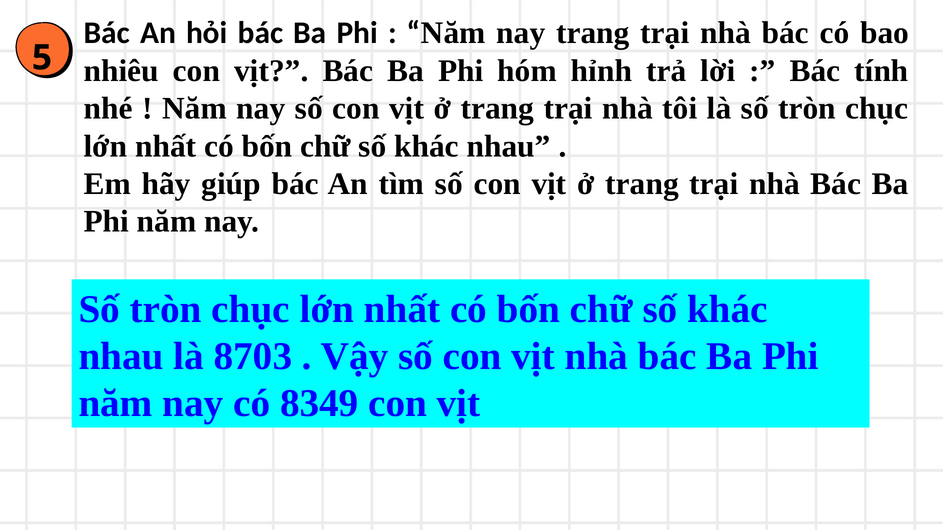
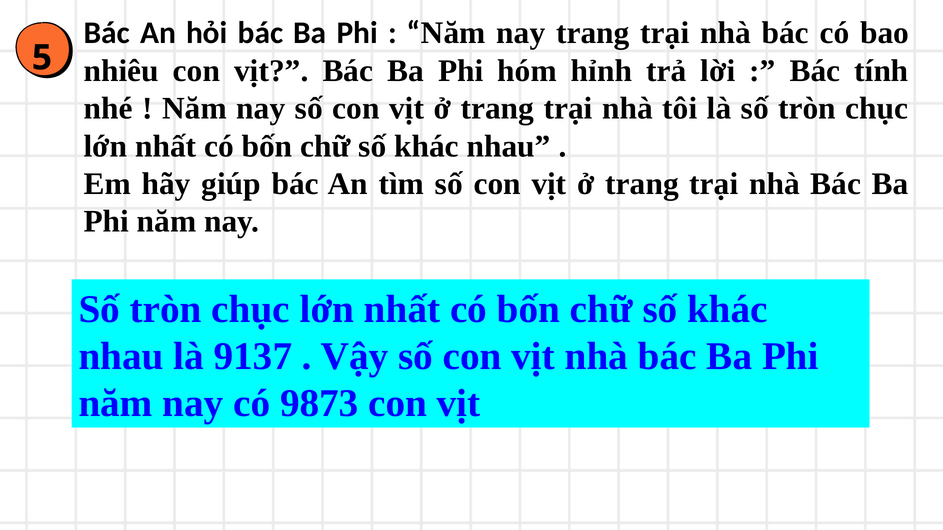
8703: 8703 -> 9137
8349: 8349 -> 9873
